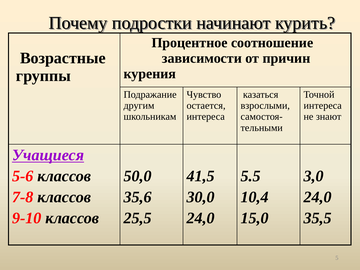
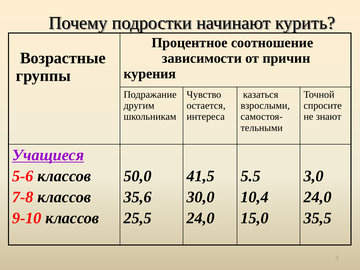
интереса at (323, 106): интереса -> спросите
